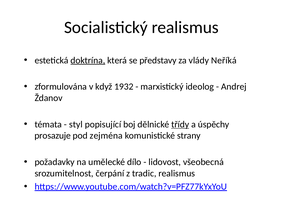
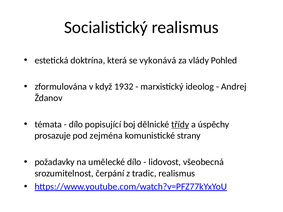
doktrína underline: present -> none
představy: představy -> vykonává
Neříká: Neříká -> Pohled
styl at (76, 125): styl -> dílo
